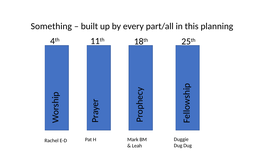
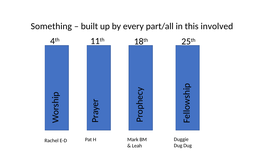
planning: planning -> involved
